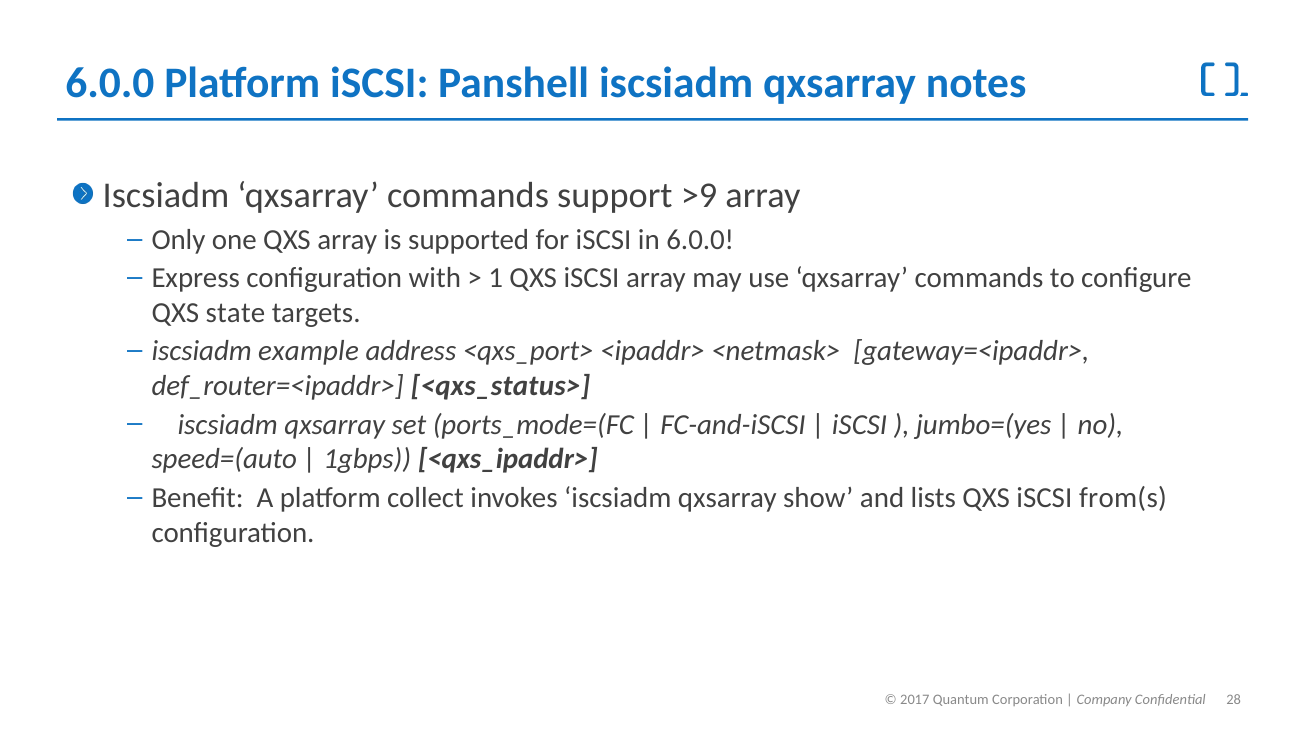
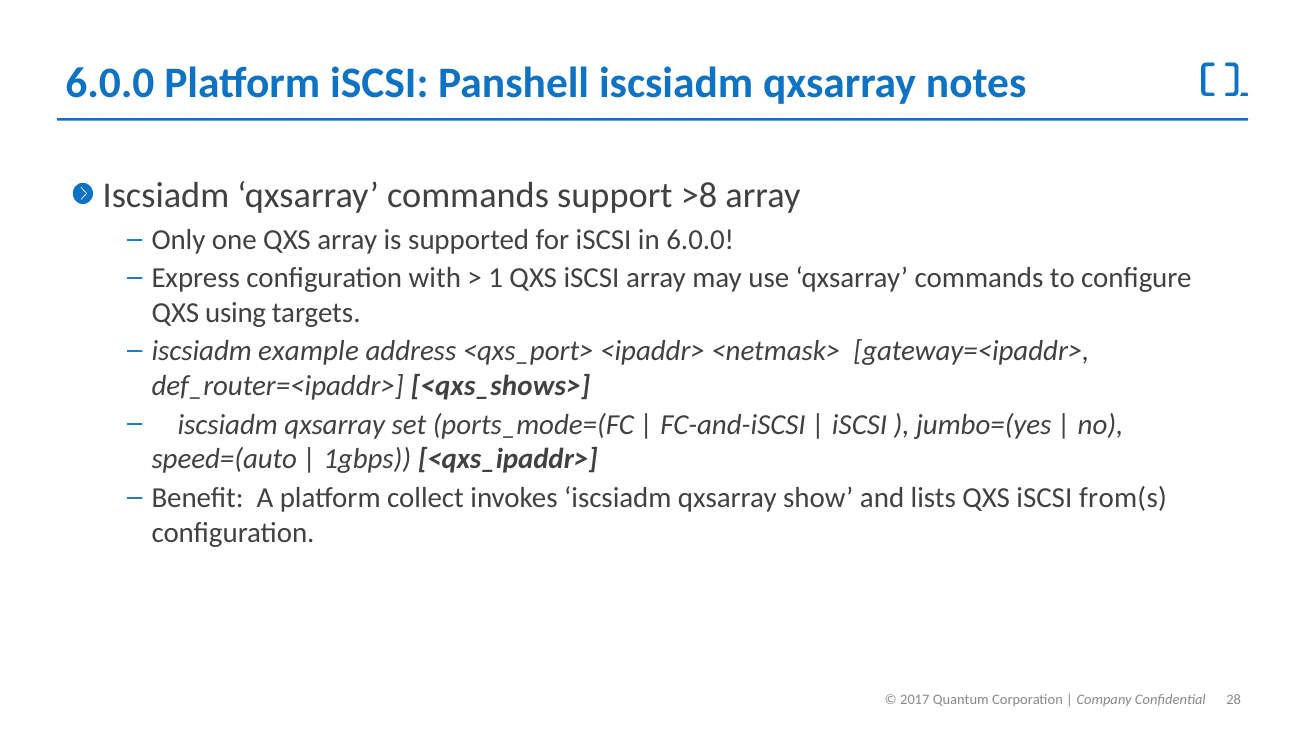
>9: >9 -> >8
state: state -> using
<qxs_status>: <qxs_status> -> <qxs_shows>
